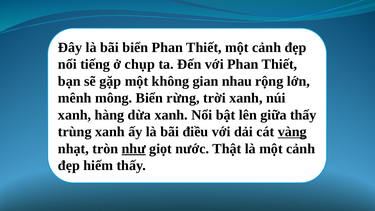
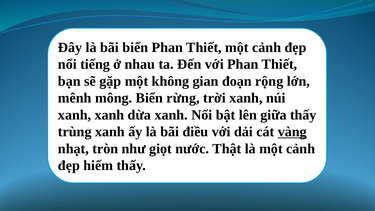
chụp: chụp -> nhau
nhau: nhau -> đoạn
xanh hàng: hàng -> xanh
như underline: present -> none
